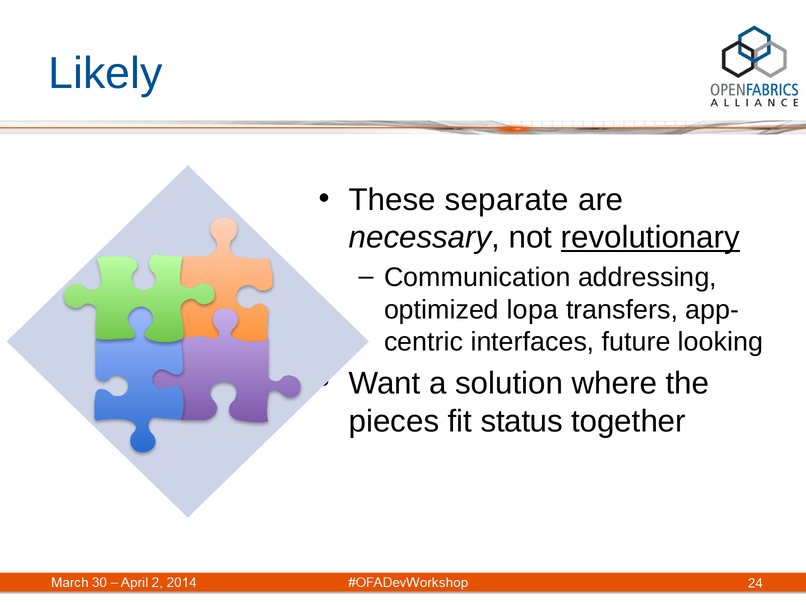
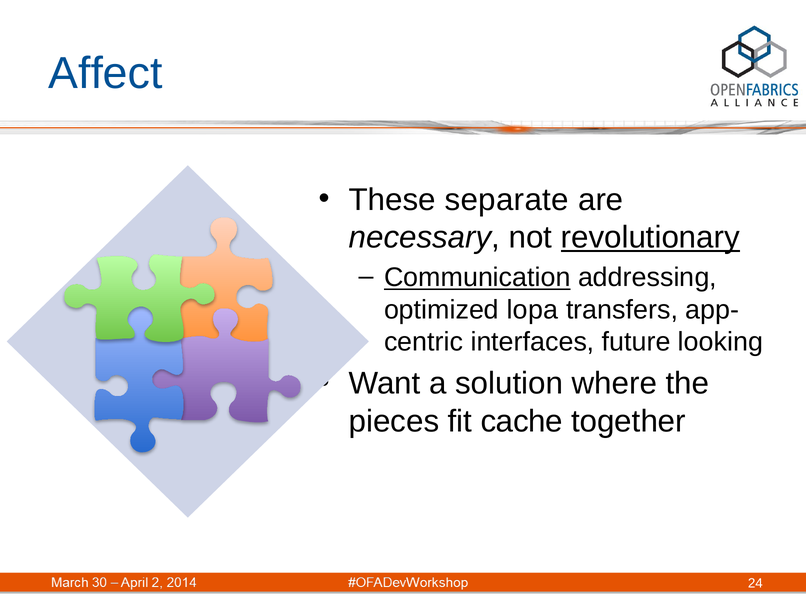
Likely: Likely -> Affect
Communication underline: none -> present
status: status -> cache
